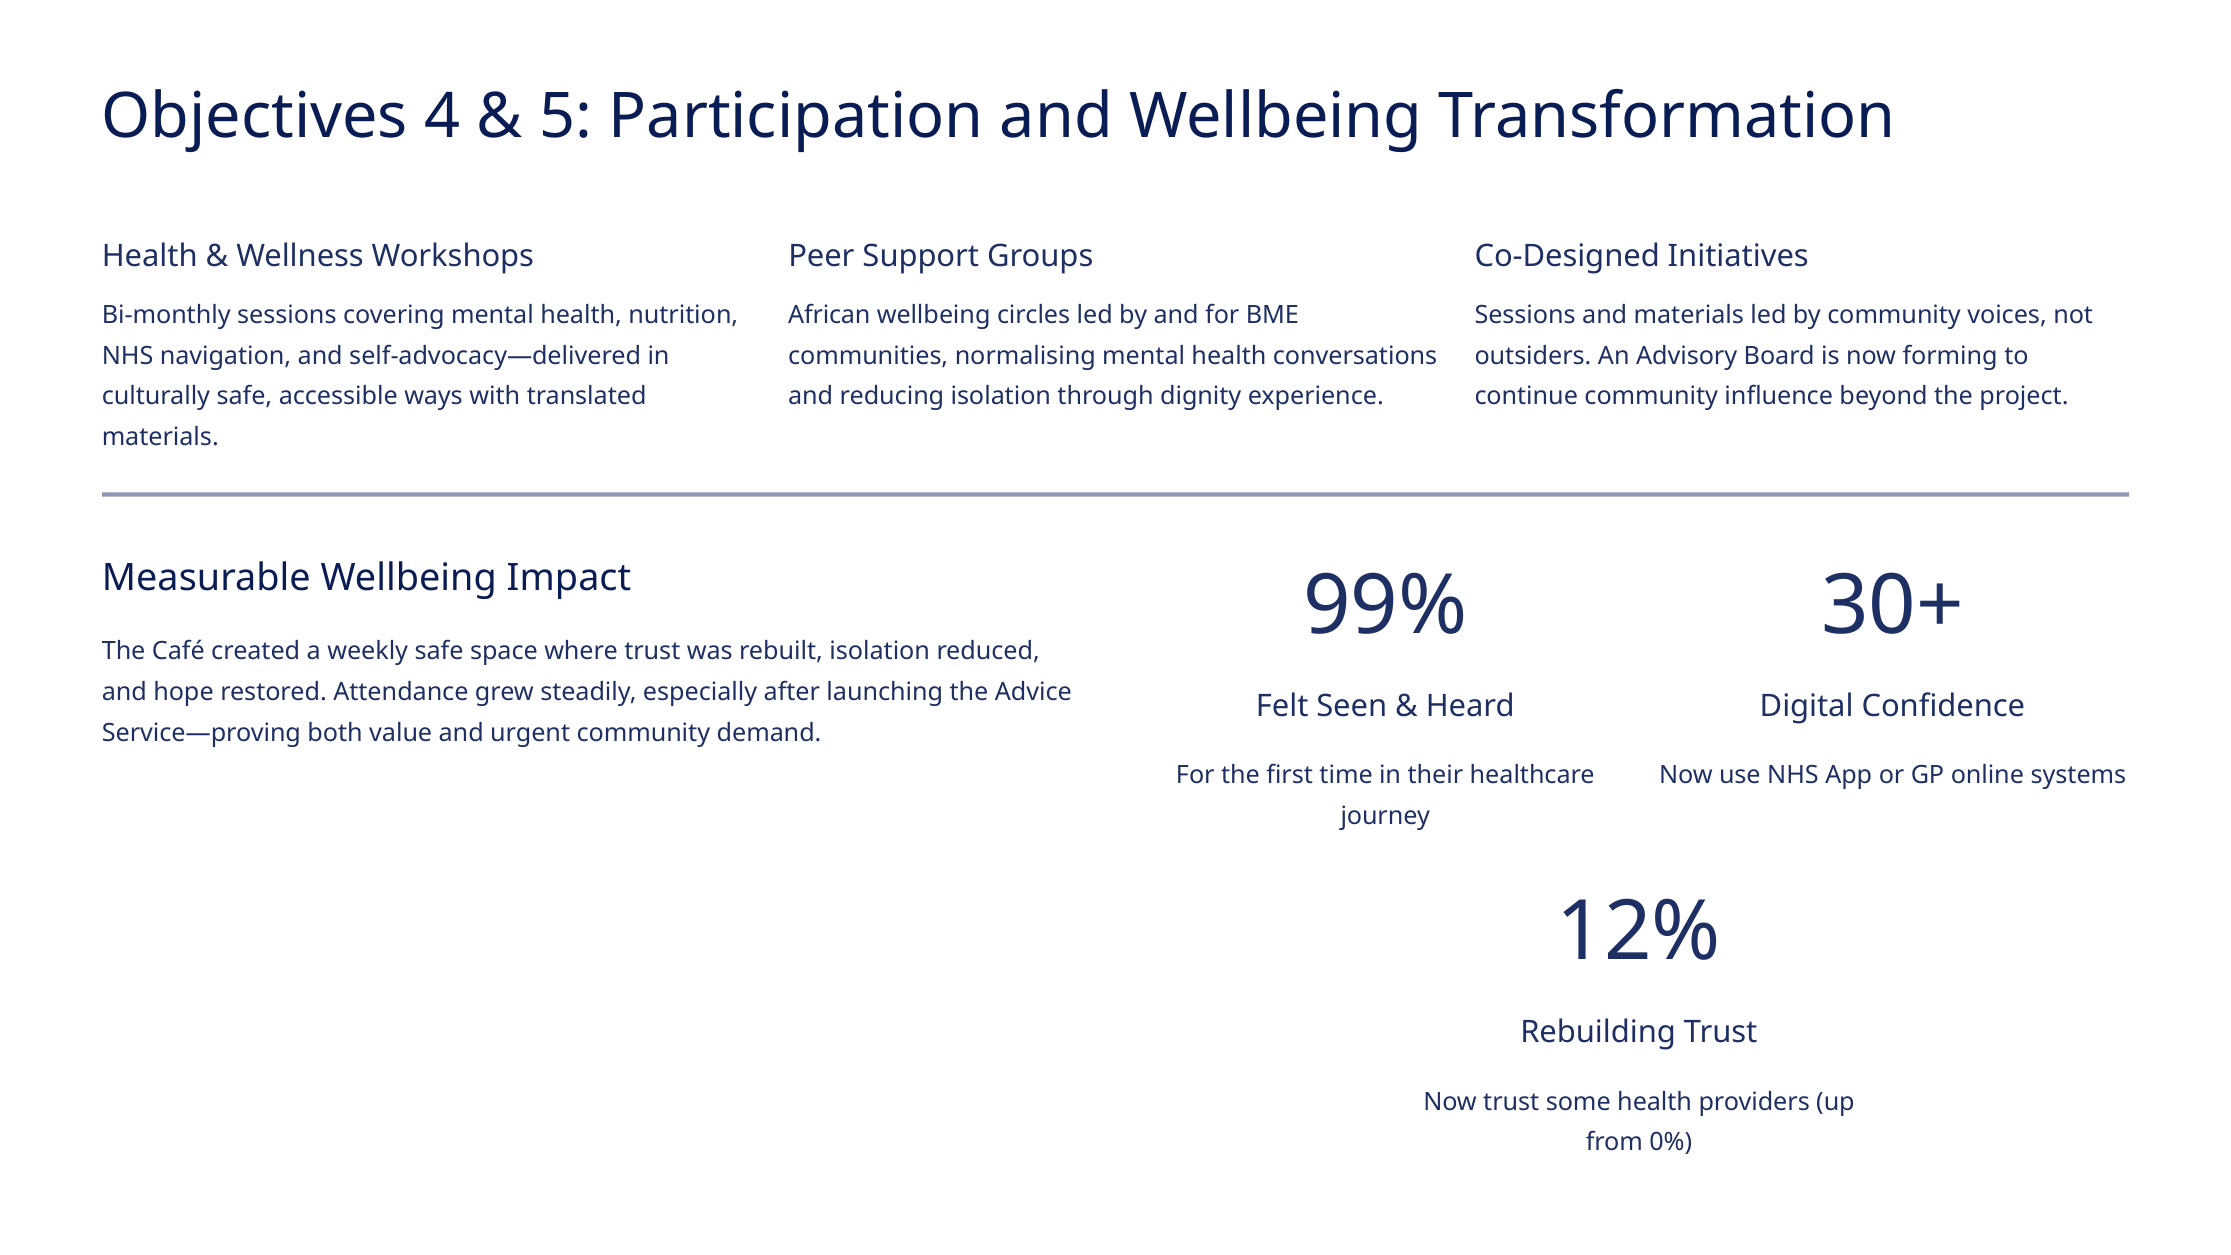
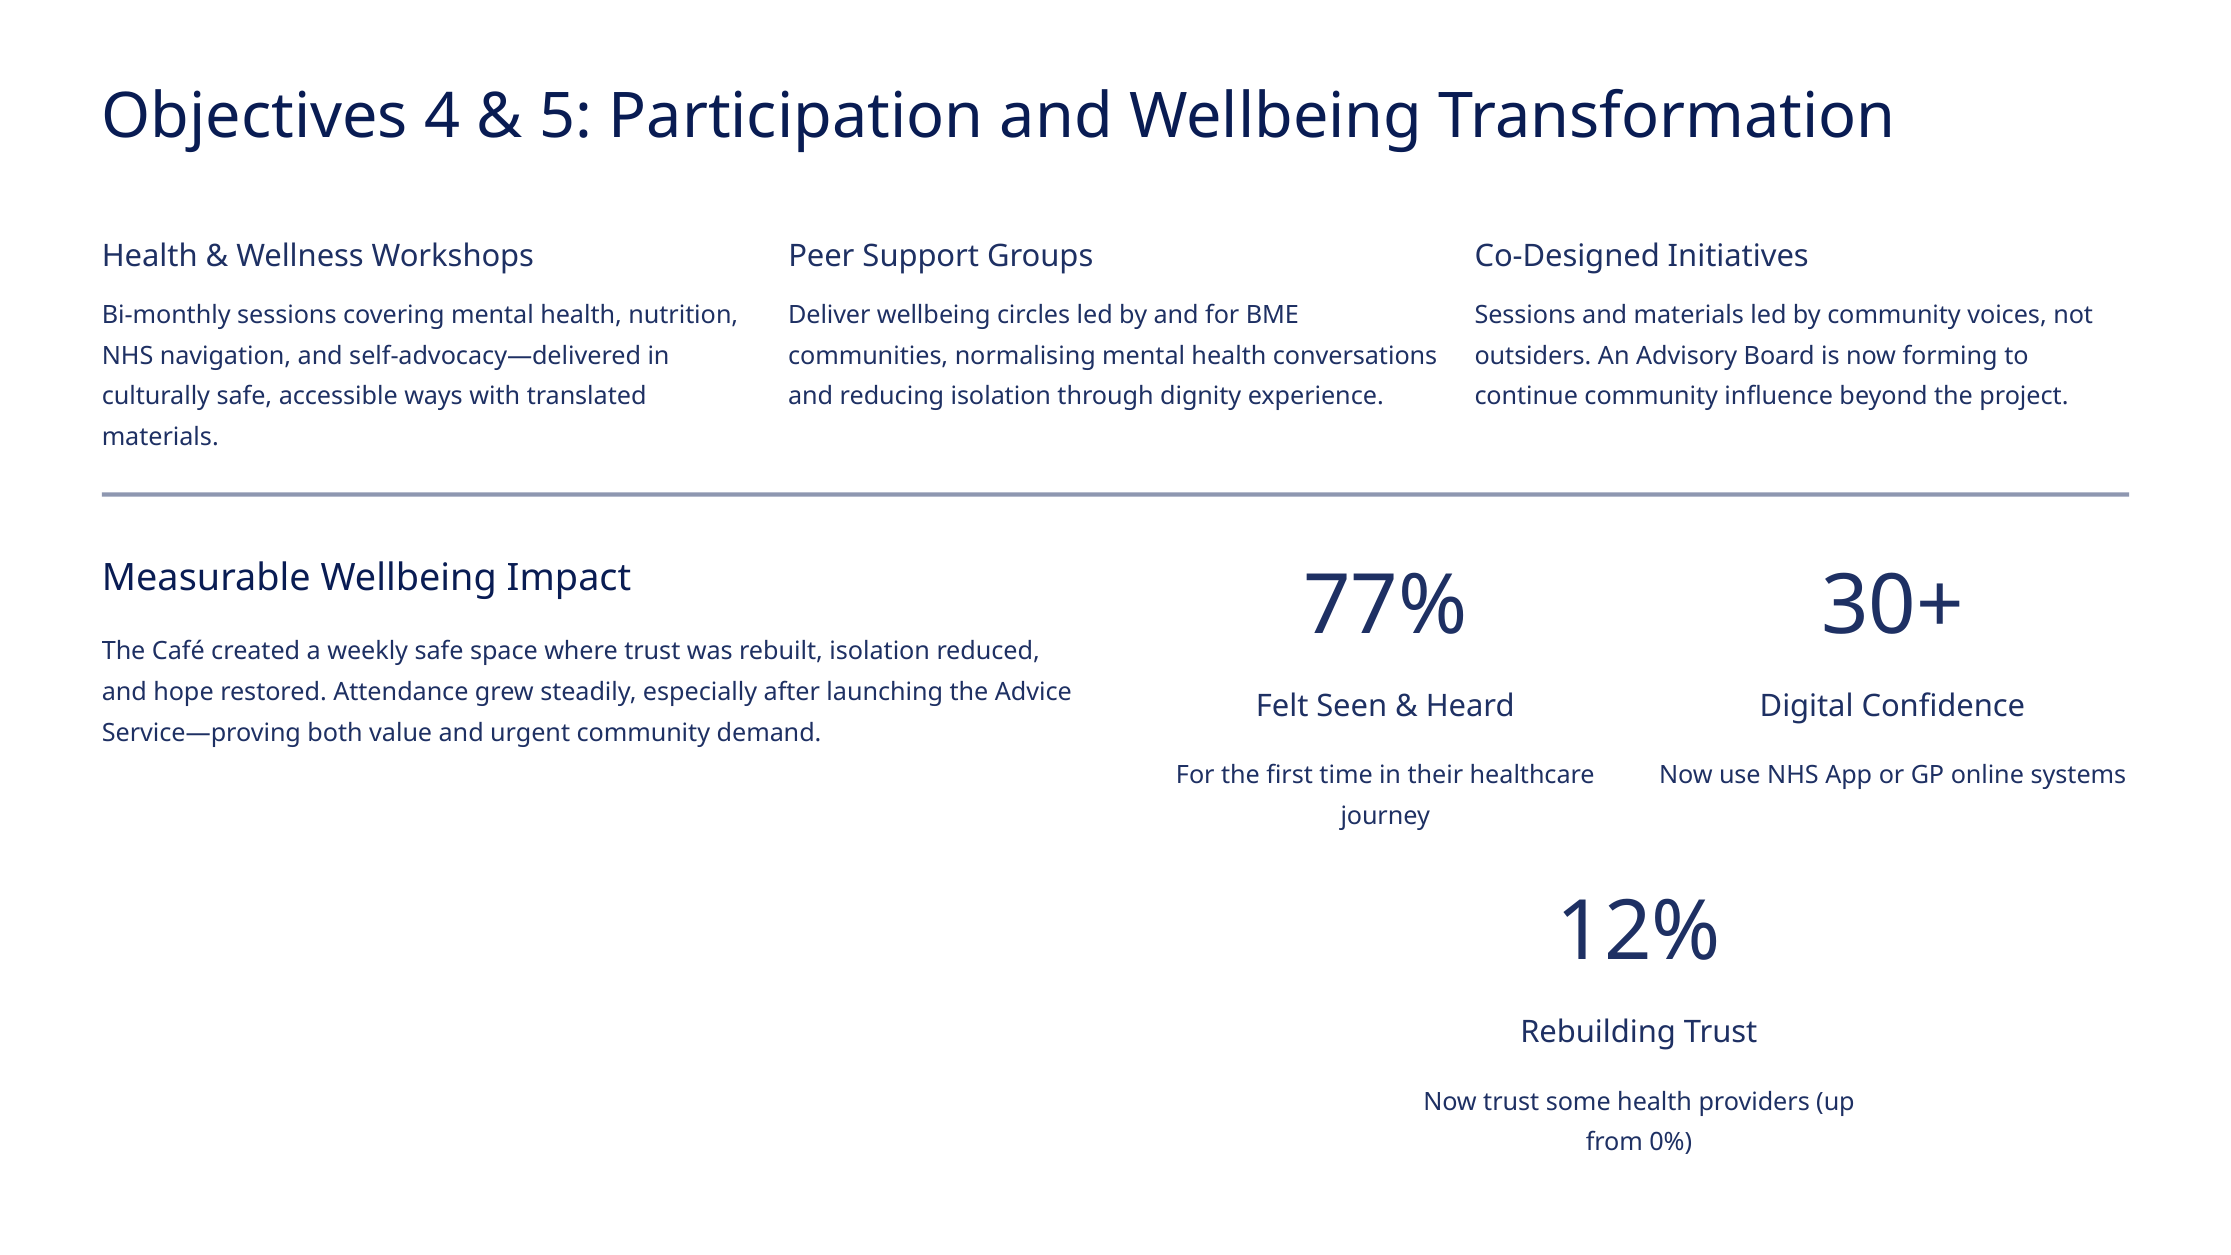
African: African -> Deliver
99%: 99% -> 77%
